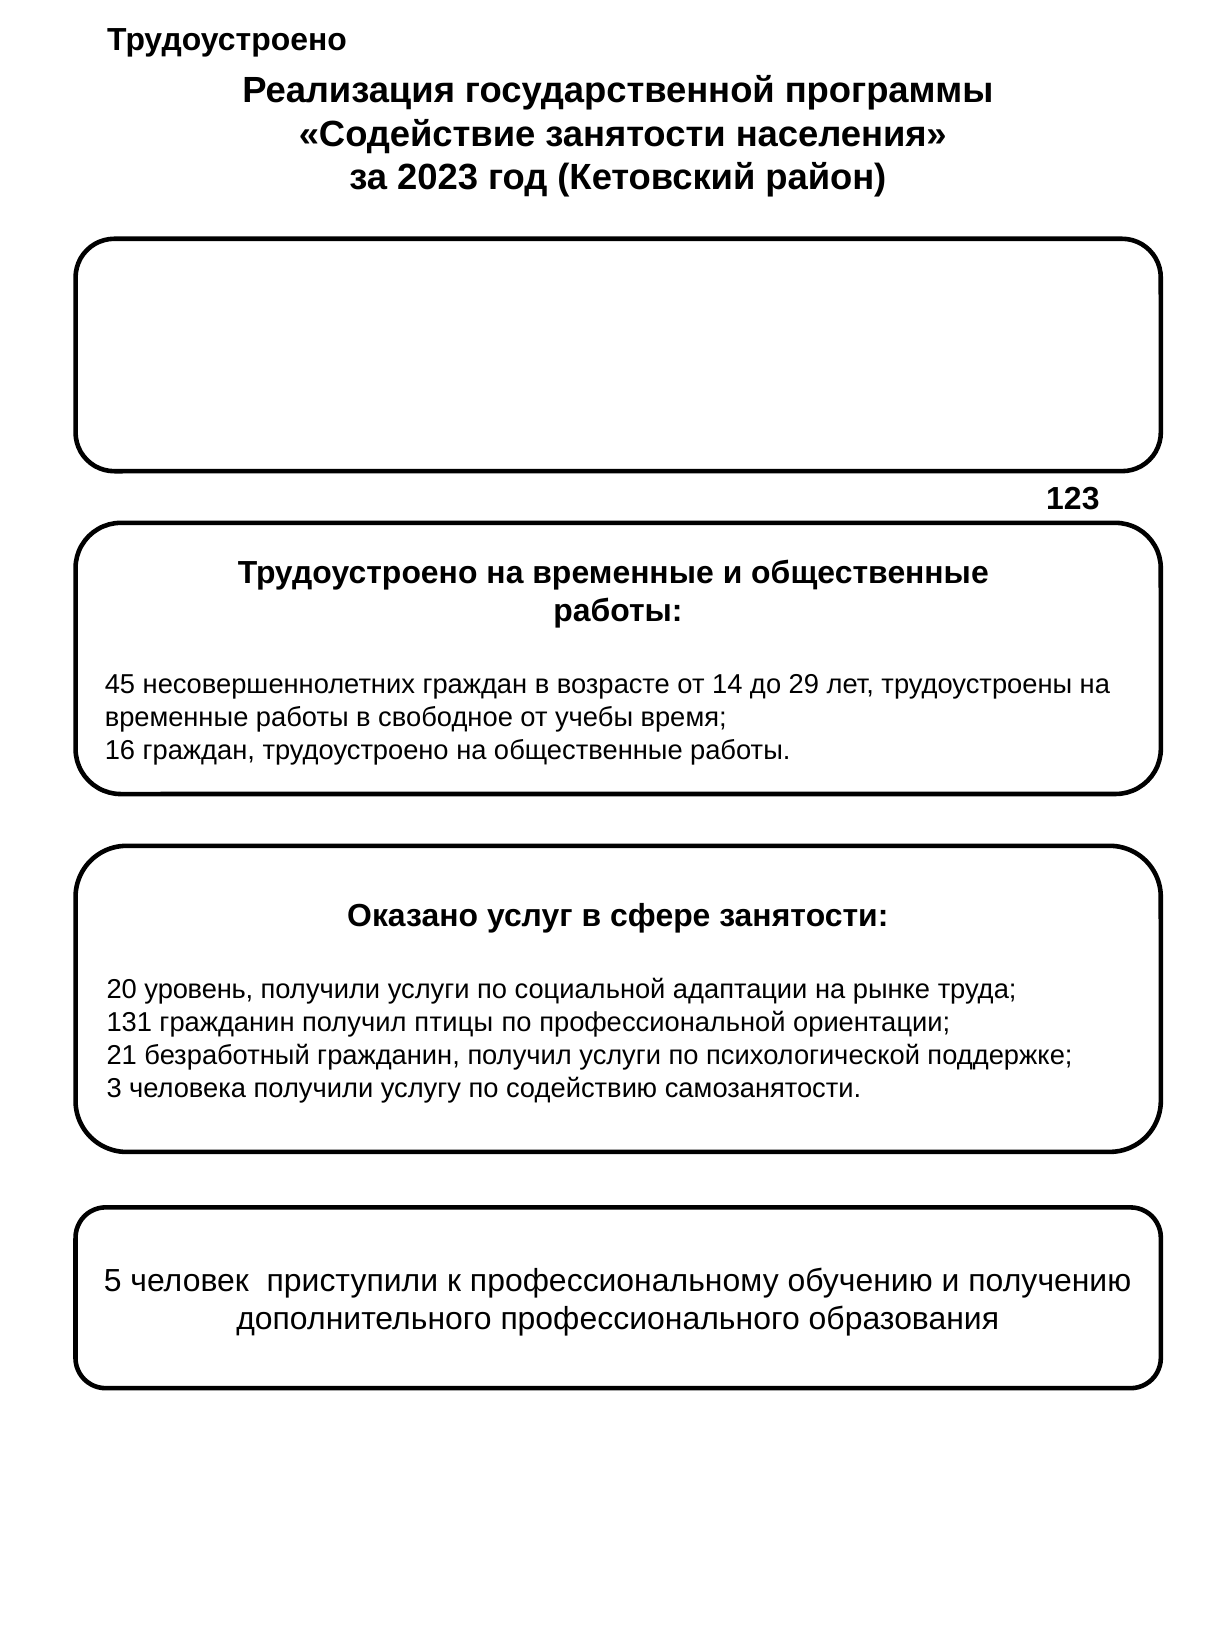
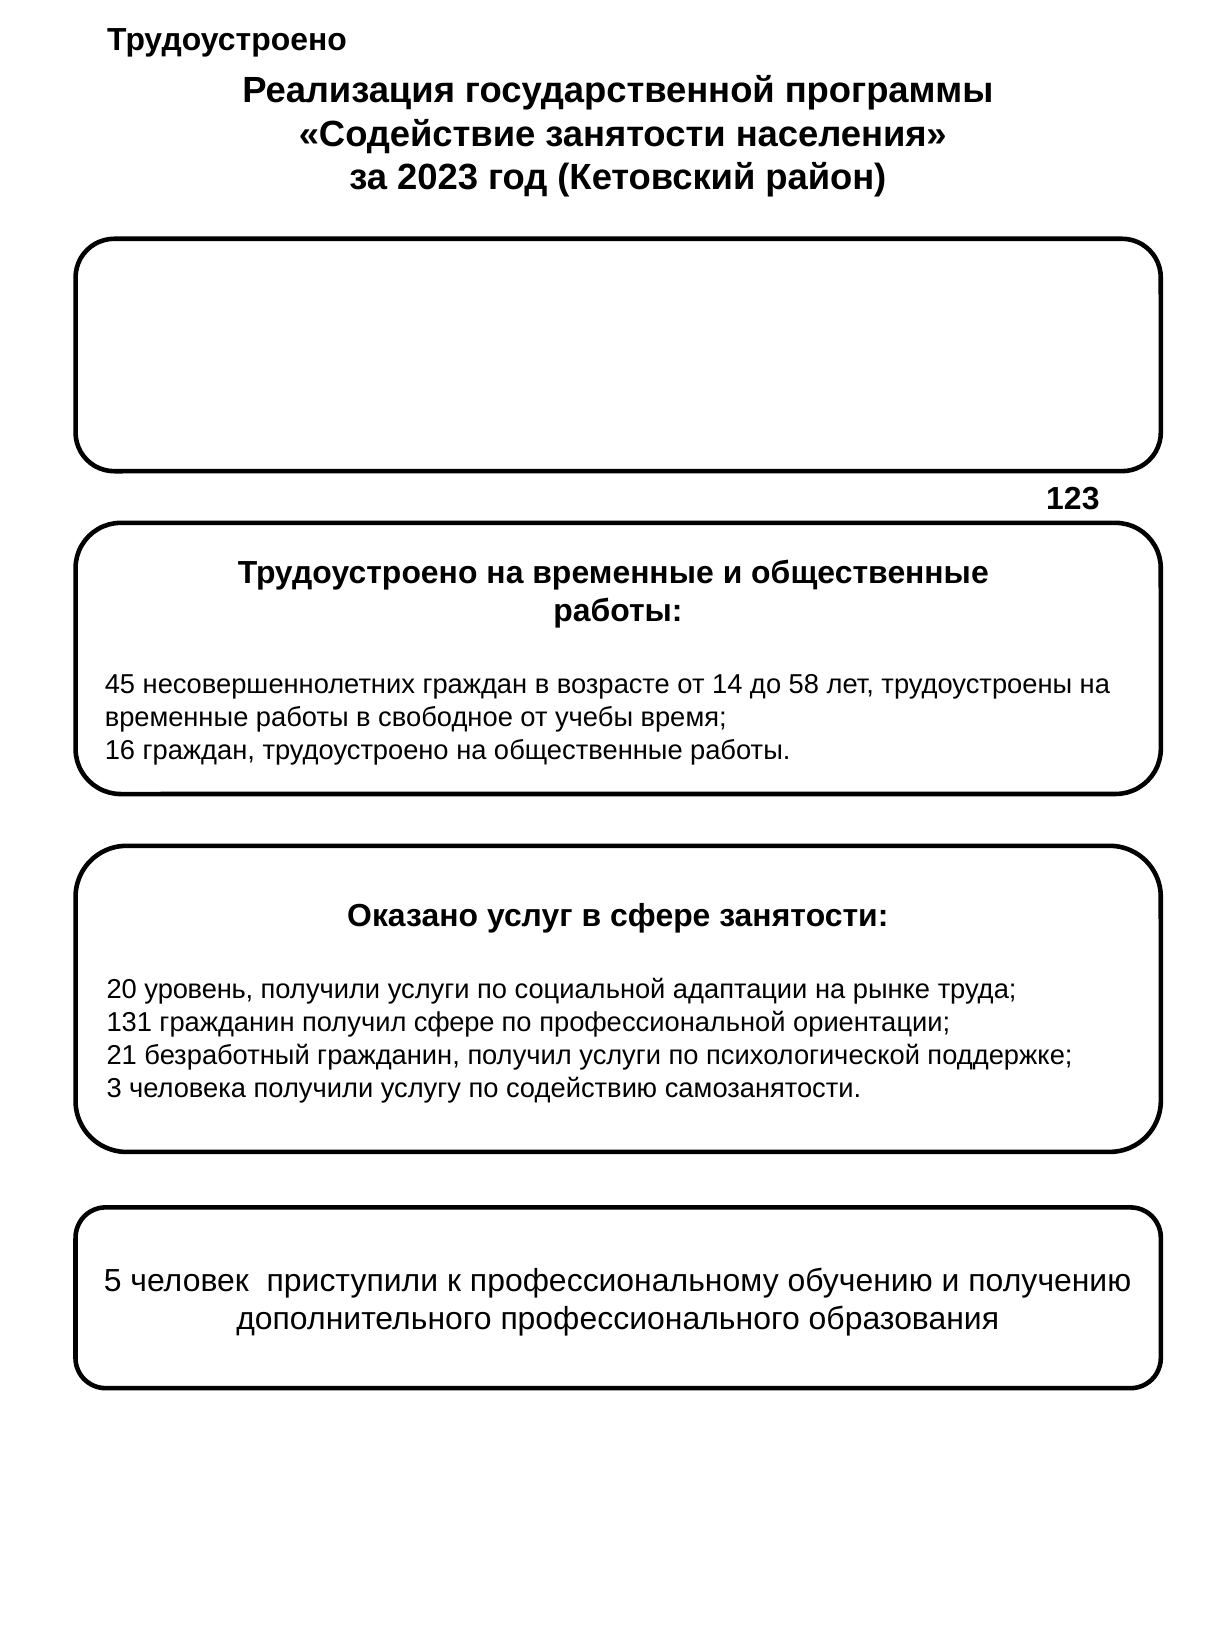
29: 29 -> 58
получил птицы: птицы -> сфере
